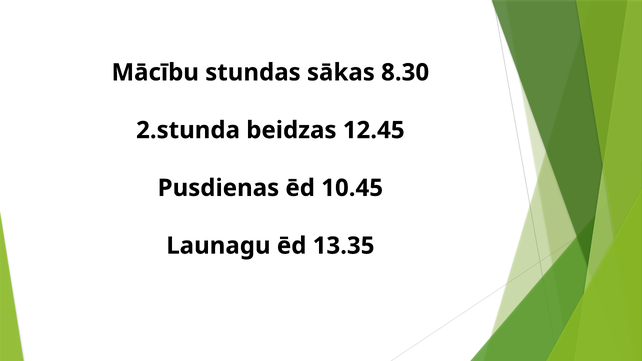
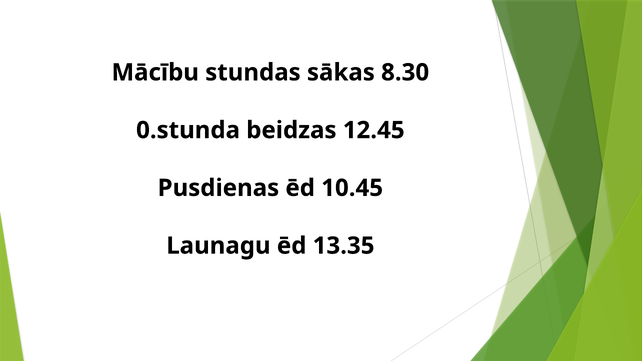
2.stunda: 2.stunda -> 0.stunda
